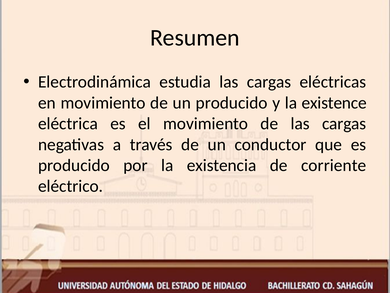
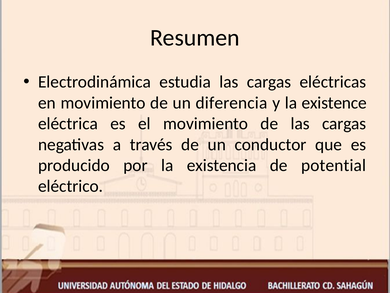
un producido: producido -> diferencia
corriente: corriente -> potential
